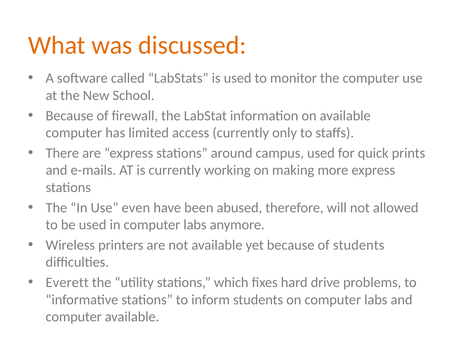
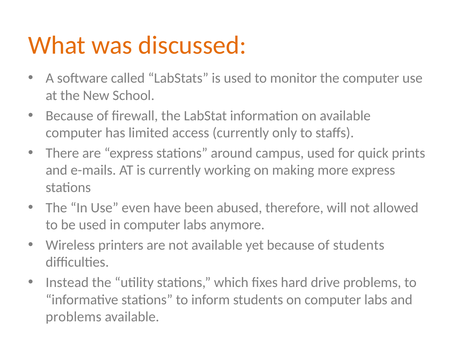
Everett: Everett -> Instead
computer at (74, 317): computer -> problems
